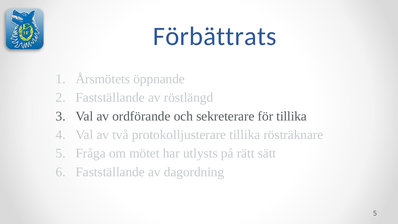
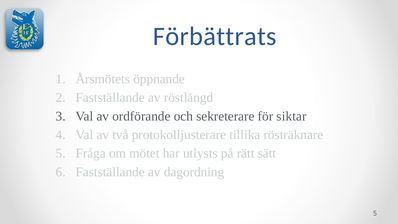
för tillika: tillika -> siktar
